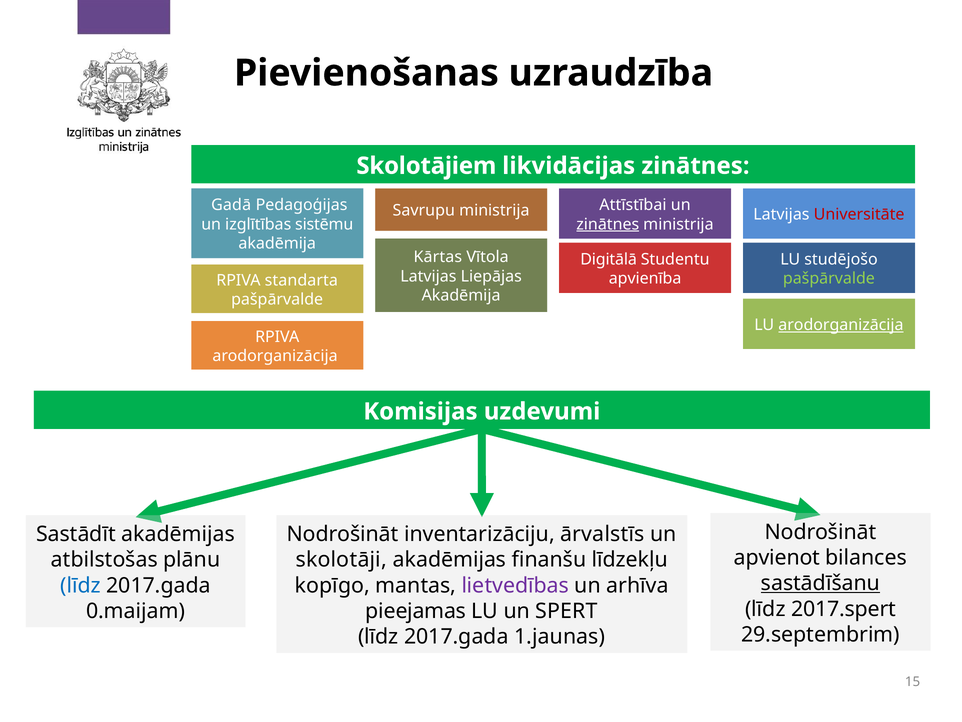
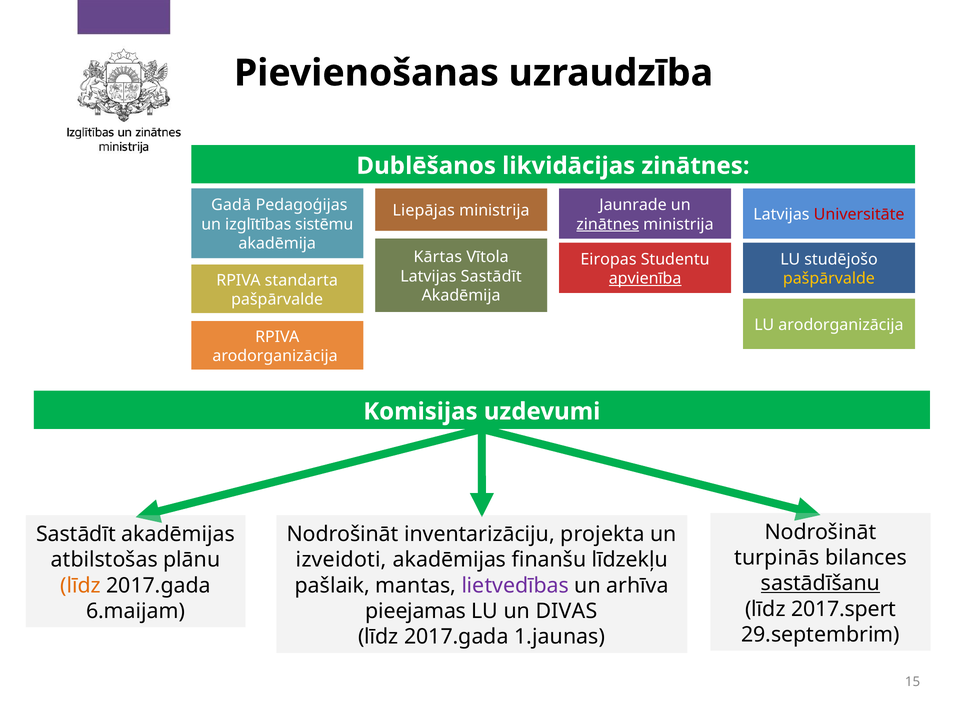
Skolotājiem: Skolotājiem -> Dublēšanos
Attīstībai: Attīstībai -> Jaunrade
Savrupu: Savrupu -> Liepājas
Digitālā: Digitālā -> Eiropas
Latvijas Liepājas: Liepājas -> Sastādīt
apvienība underline: none -> present
pašpārvalde at (829, 278) colour: light green -> yellow
arodorganizācija at (841, 325) underline: present -> none
ārvalstīs: ārvalstīs -> projekta
apvienot: apvienot -> turpinās
skolotāji: skolotāji -> izveidoti
līdz at (81, 585) colour: blue -> orange
kopīgo: kopīgo -> pašlaik
0.maijam: 0.maijam -> 6.maijam
SPERT: SPERT -> DIVAS
